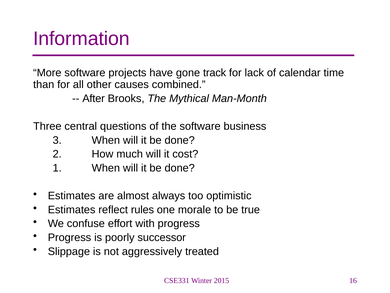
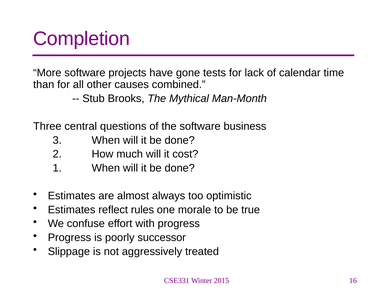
Information: Information -> Completion
track: track -> tests
After: After -> Stub
